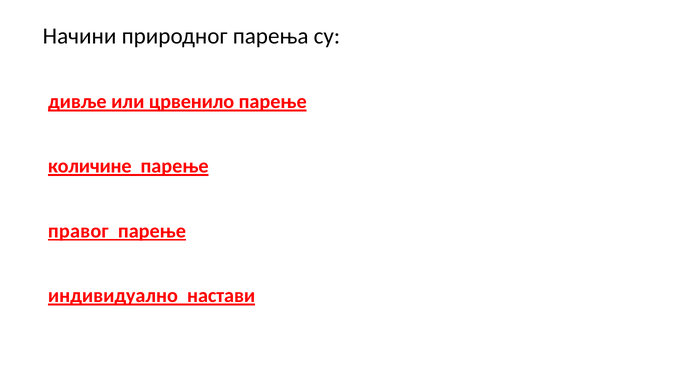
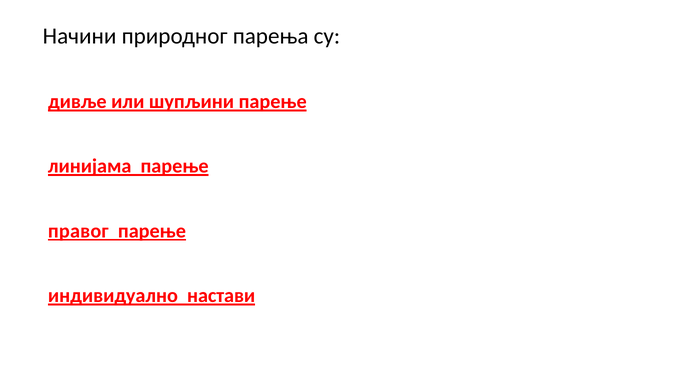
црвенило: црвенило -> шупљини
количине: количине -> линијама
